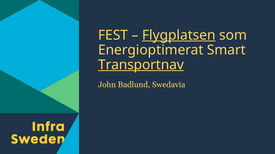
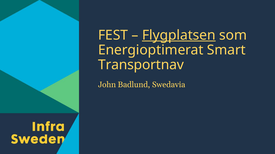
Transportnav underline: present -> none
